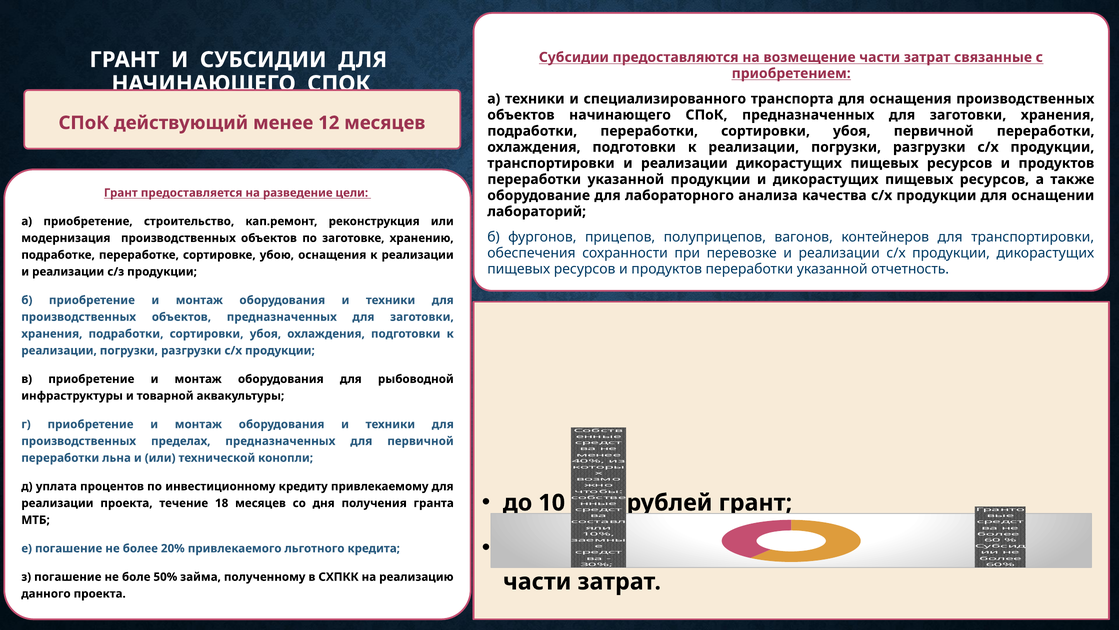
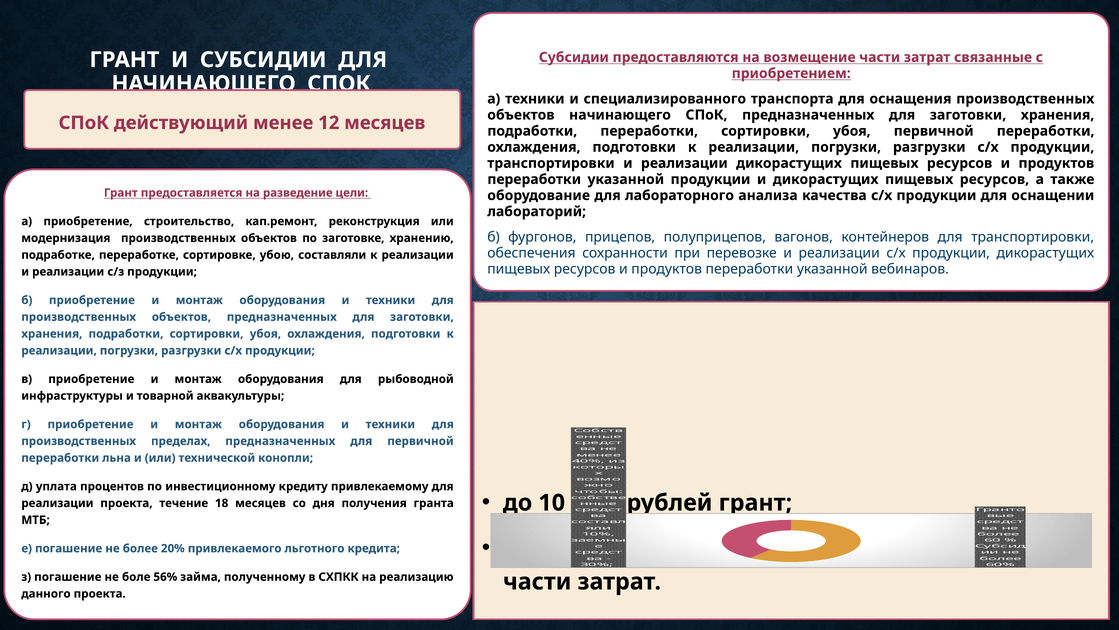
убою оснащения: оснащения -> составляли
отчетность: отчетность -> вебинаров
50%: 50% -> 56%
